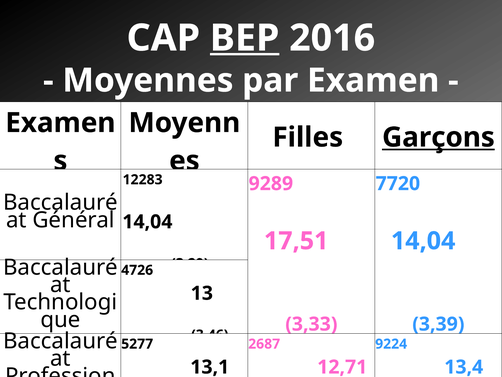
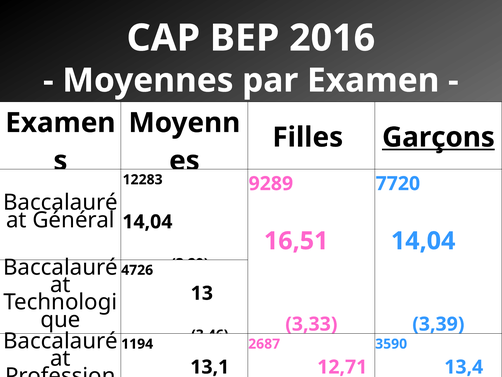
BEP underline: present -> none
17,51: 17,51 -> 16,51
5277: 5277 -> 1194
9224: 9224 -> 3590
